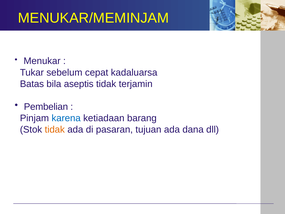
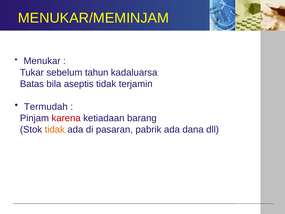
cepat: cepat -> tahun
Pembelian: Pembelian -> Termudah
karena colour: blue -> red
tujuan: tujuan -> pabrik
